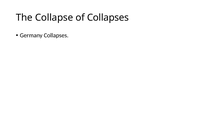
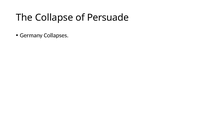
of Collapses: Collapses -> Persuade
